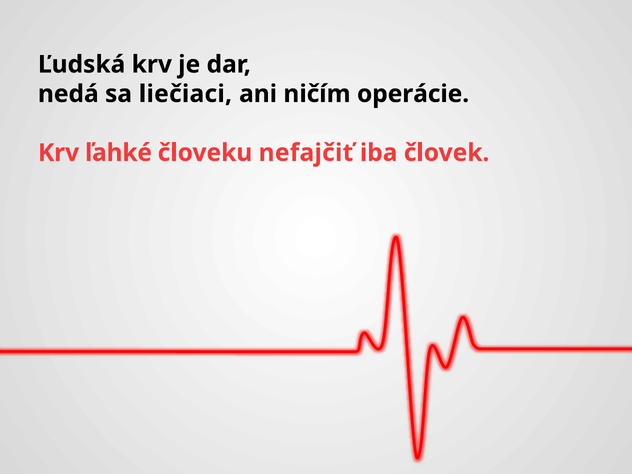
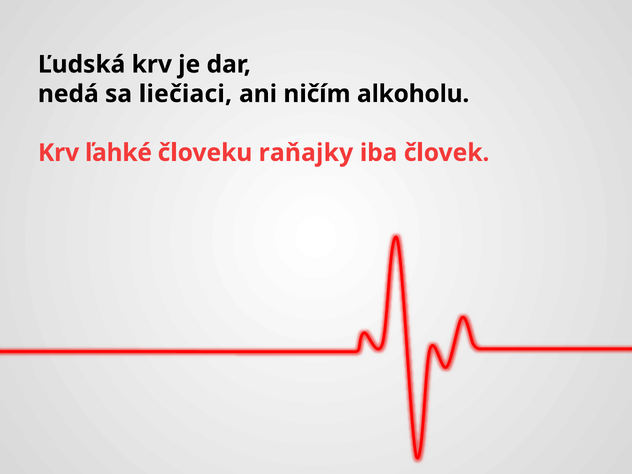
operácie: operácie -> alkoholu
nefajčiť: nefajčiť -> raňajky
